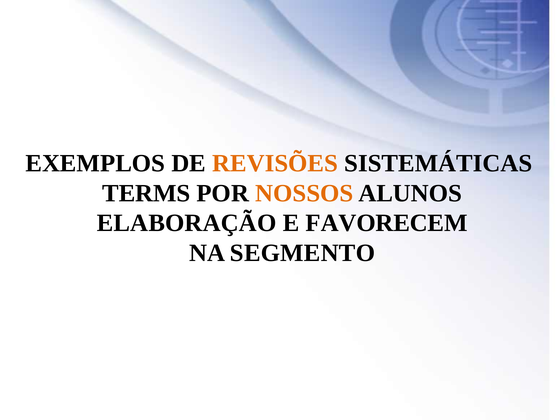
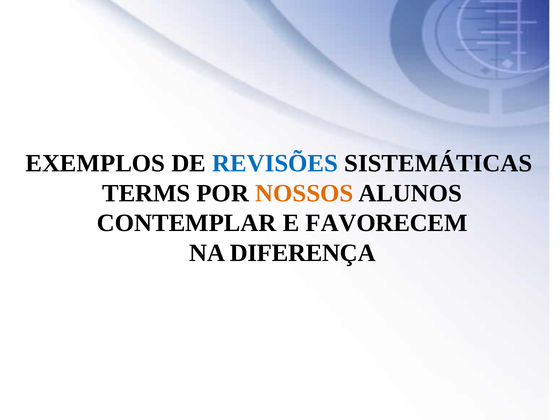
REVISÕES colour: orange -> blue
ELABORAÇÃO: ELABORAÇÃO -> CONTEMPLAR
SEGMENTO: SEGMENTO -> DIFERENÇA
